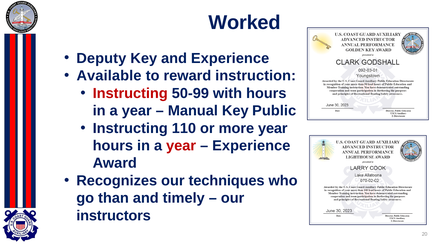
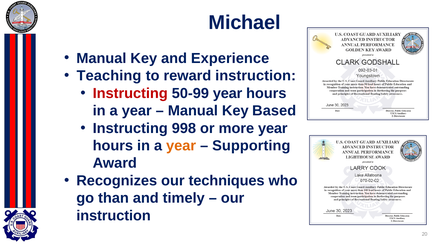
Worked: Worked -> Michael
Deputy at (101, 58): Deputy -> Manual
Available: Available -> Teaching
50-99 with: with -> year
Public: Public -> Based
110: 110 -> 998
year at (181, 146) colour: red -> orange
Experience at (251, 146): Experience -> Supporting
instructors at (114, 216): instructors -> instruction
